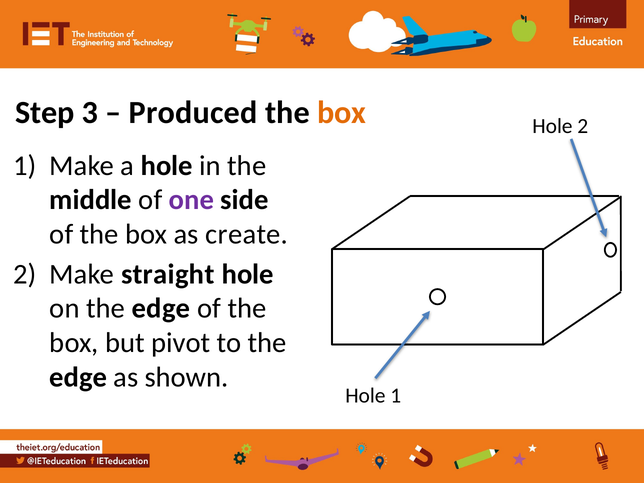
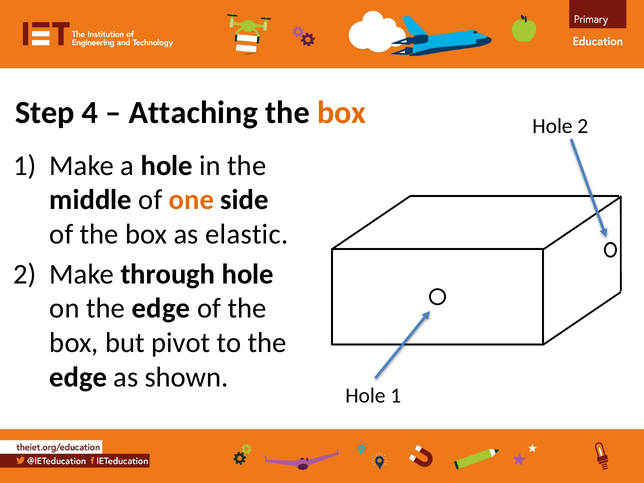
3: 3 -> 4
Produced: Produced -> Attaching
one colour: purple -> orange
create: create -> elastic
straight: straight -> through
